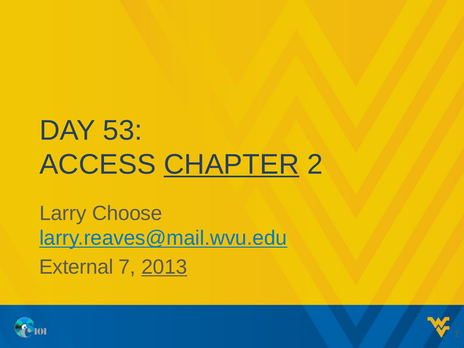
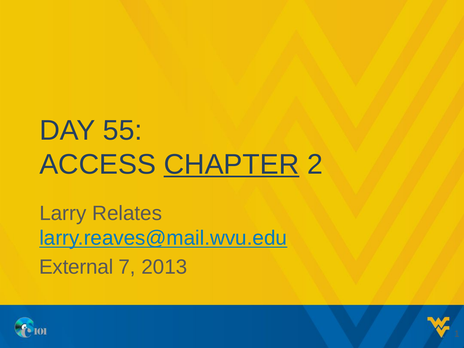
53: 53 -> 55
Choose: Choose -> Relates
2013 underline: present -> none
